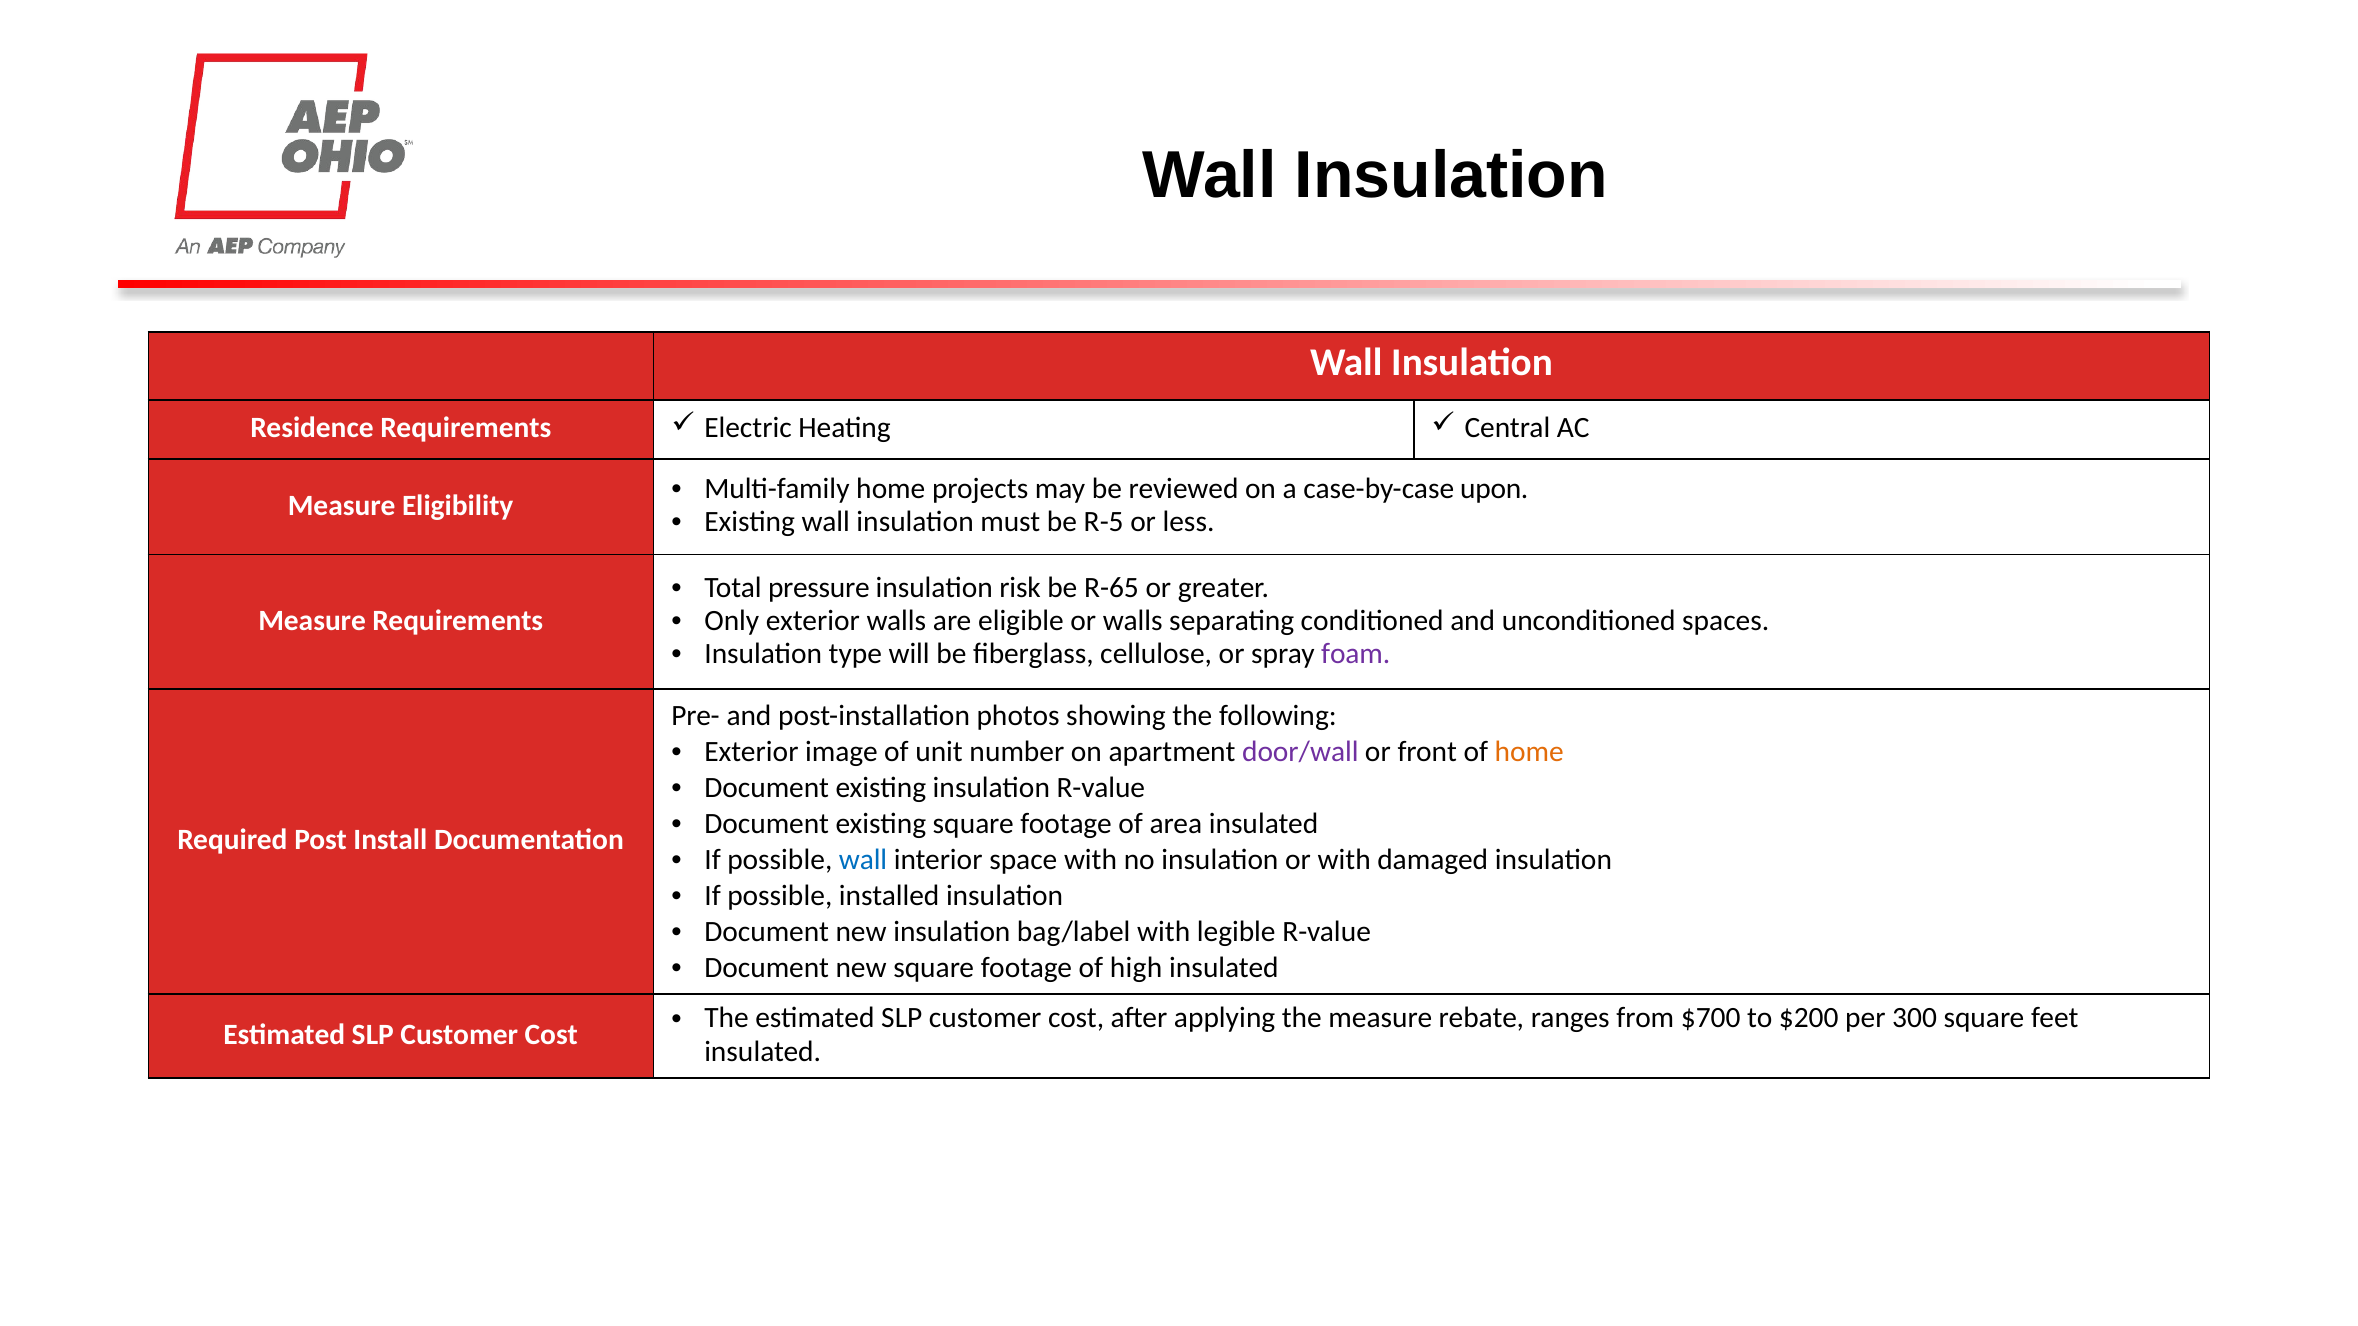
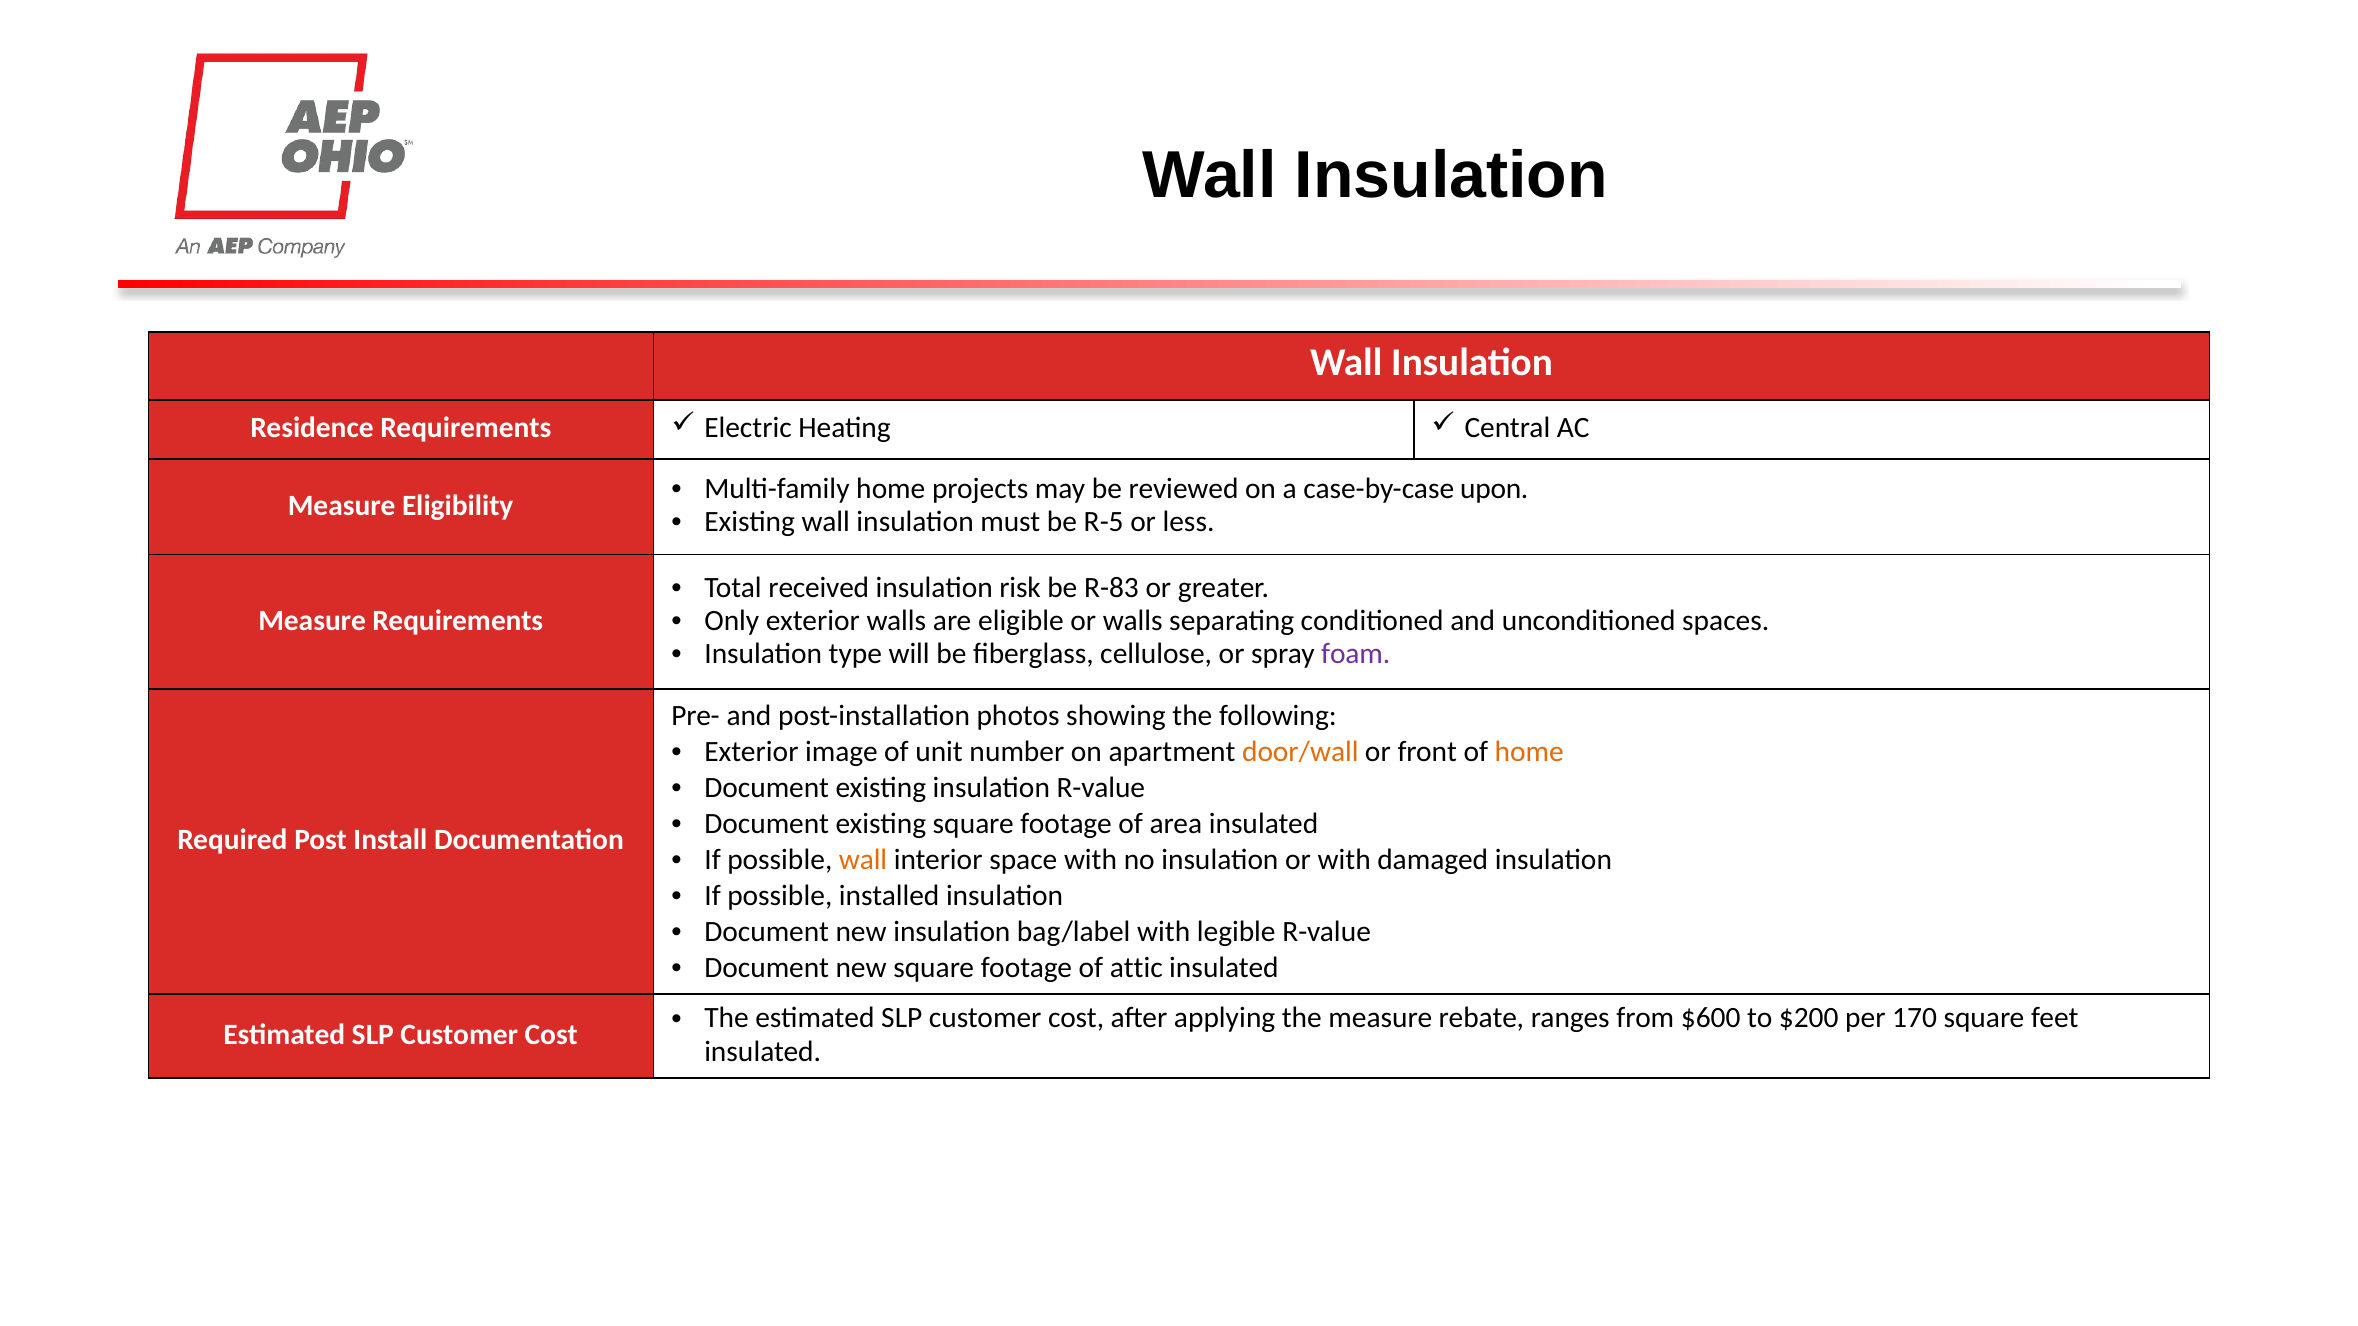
pressure: pressure -> received
R-65: R-65 -> R-83
door/wall colour: purple -> orange
wall at (863, 860) colour: blue -> orange
high: high -> attic
$700: $700 -> $600
300: 300 -> 170
